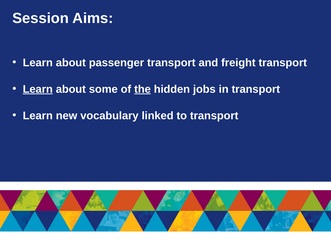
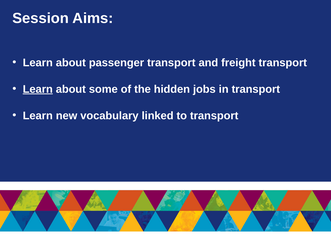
the underline: present -> none
